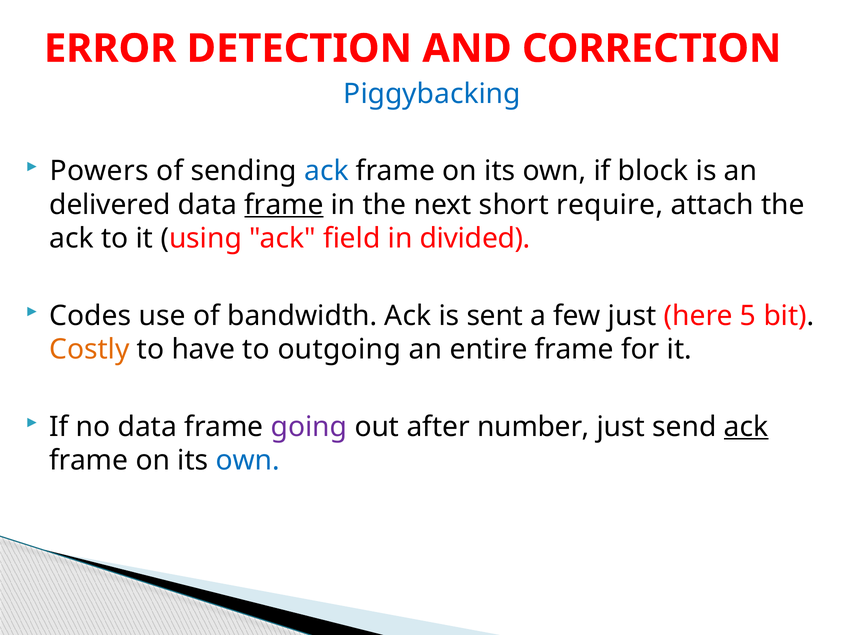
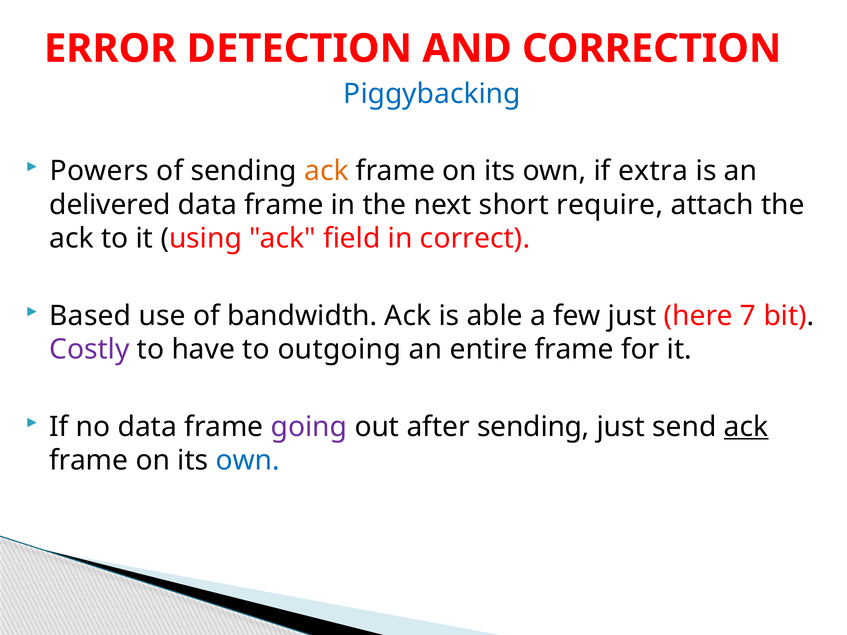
ack at (326, 171) colour: blue -> orange
block: block -> extra
frame at (284, 205) underline: present -> none
divided: divided -> correct
Codes: Codes -> Based
sent: sent -> able
5: 5 -> 7
Costly colour: orange -> purple
after number: number -> sending
